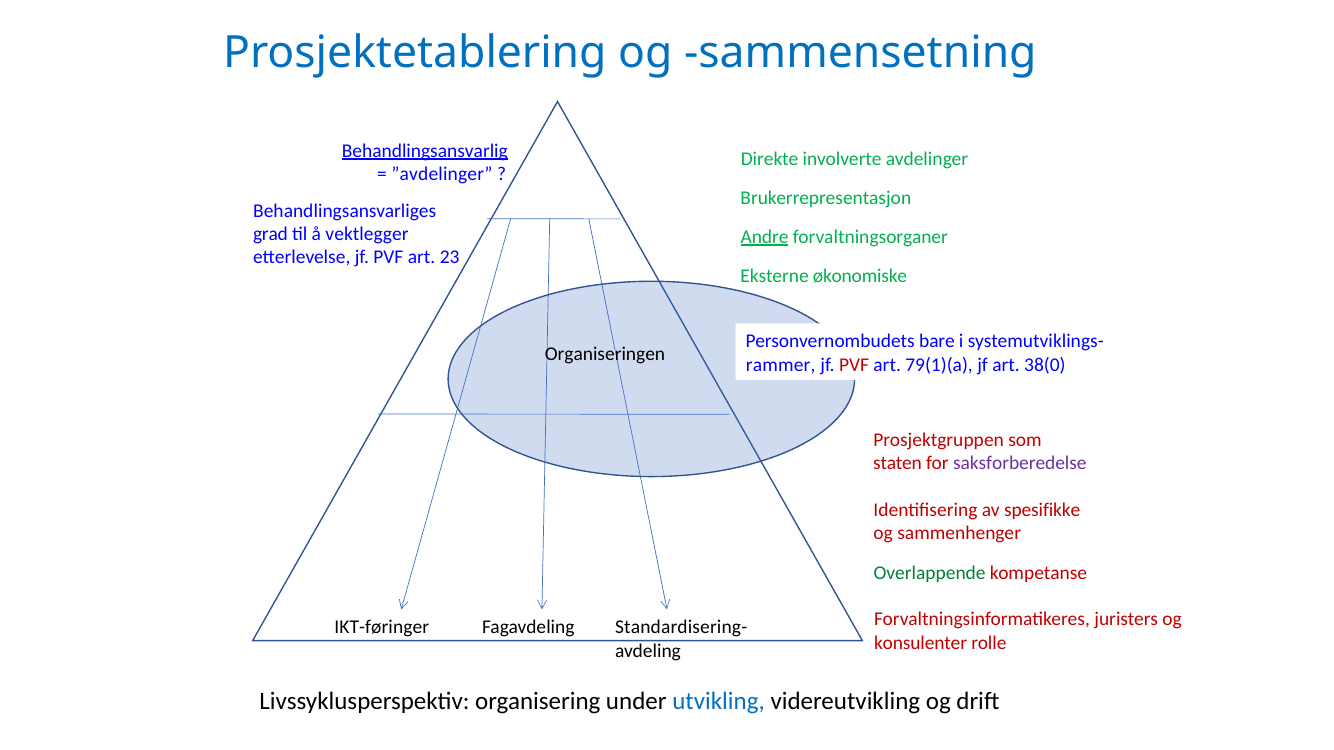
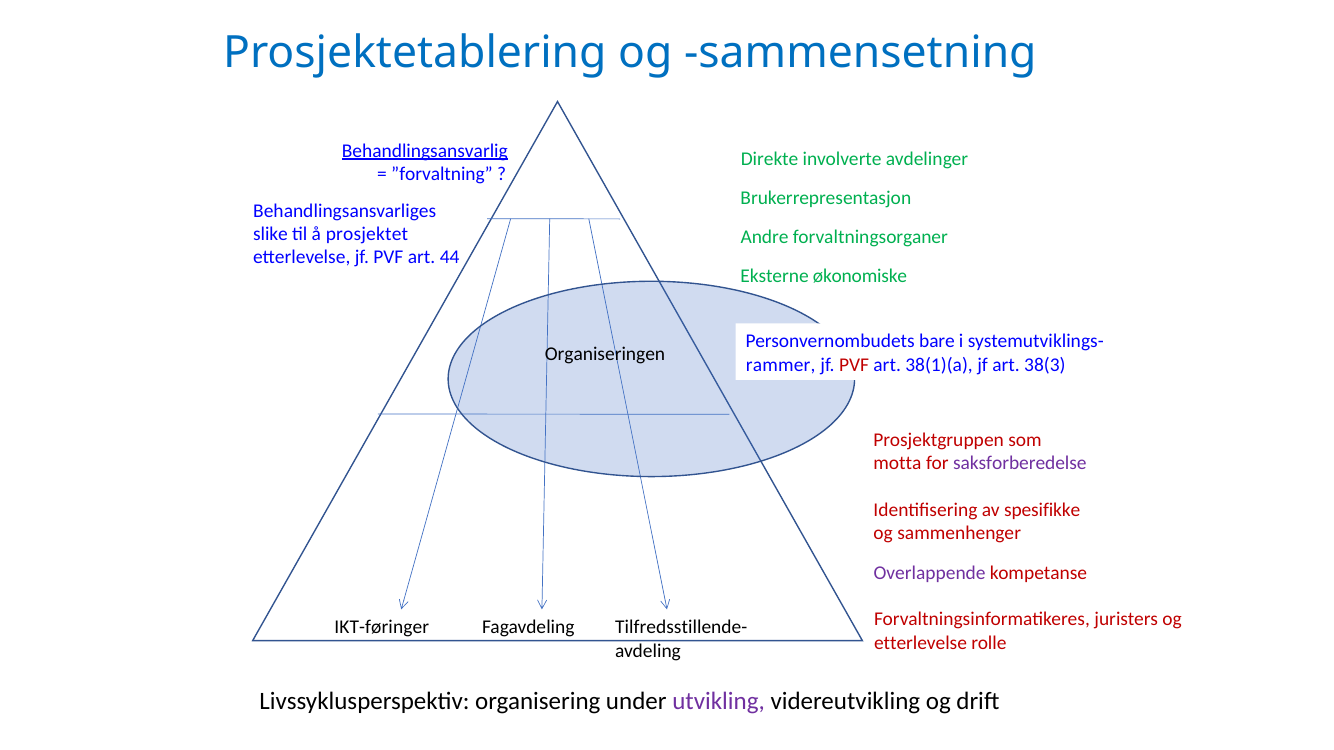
”avdelinger: ”avdelinger -> ”forvaltning
grad: grad -> slike
vektlegger: vektlegger -> prosjektet
Andre underline: present -> none
23: 23 -> 44
79(1)(a: 79(1)(a -> 38(1)(a
38(0: 38(0 -> 38(3
staten: staten -> motta
Overlappende colour: green -> purple
Standardisering-: Standardisering- -> Tilfredsstillende-
konsulenter at (921, 643): konsulenter -> etterlevelse
utvikling colour: blue -> purple
